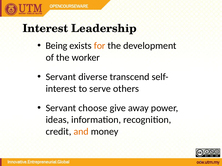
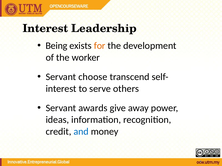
diverse: diverse -> choose
choose: choose -> awards
and colour: orange -> blue
